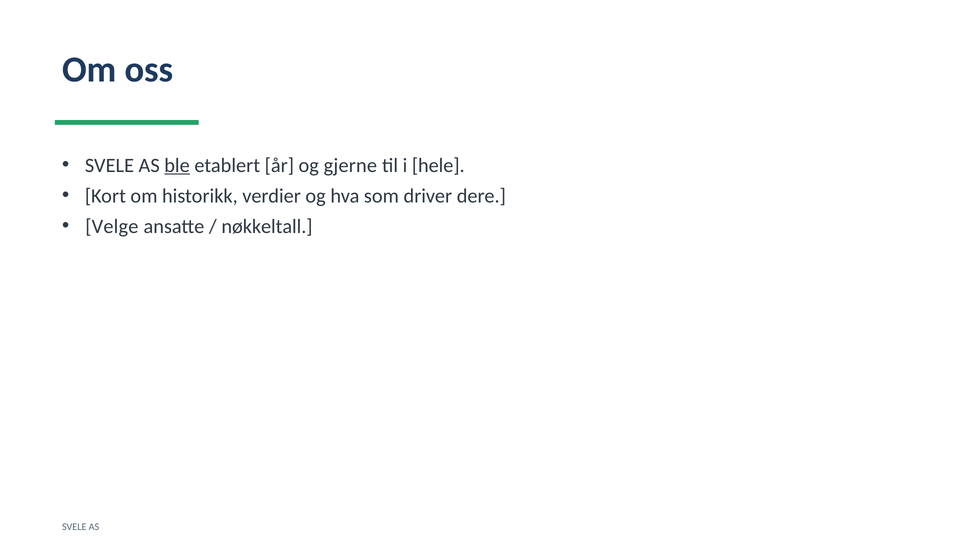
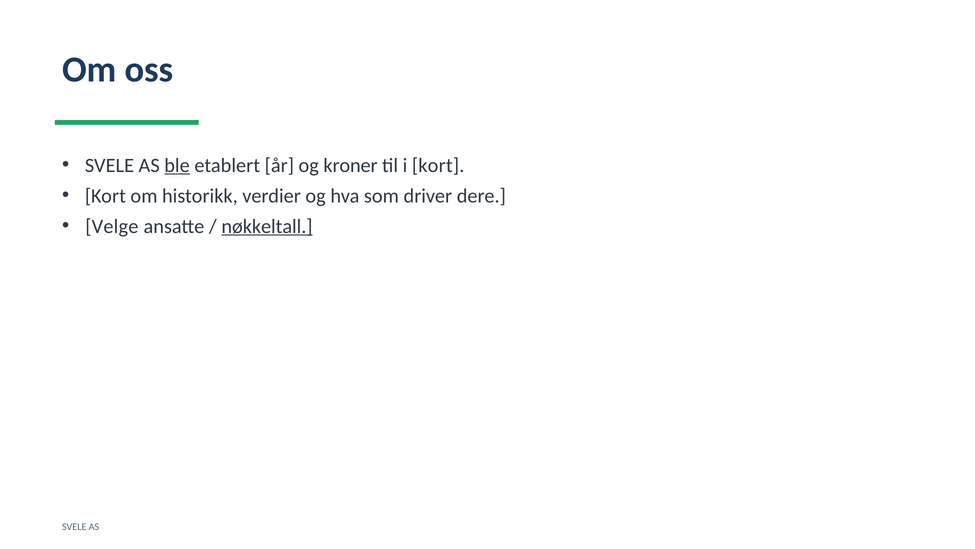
gjerne: gjerne -> kroner
i hele: hele -> kort
nøkkeltall underline: none -> present
